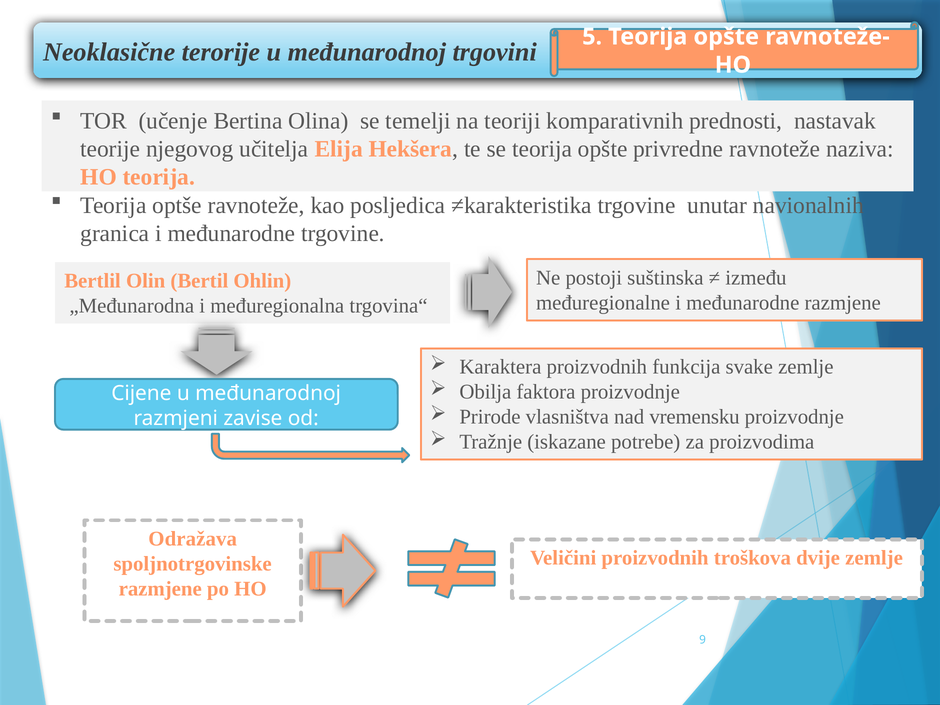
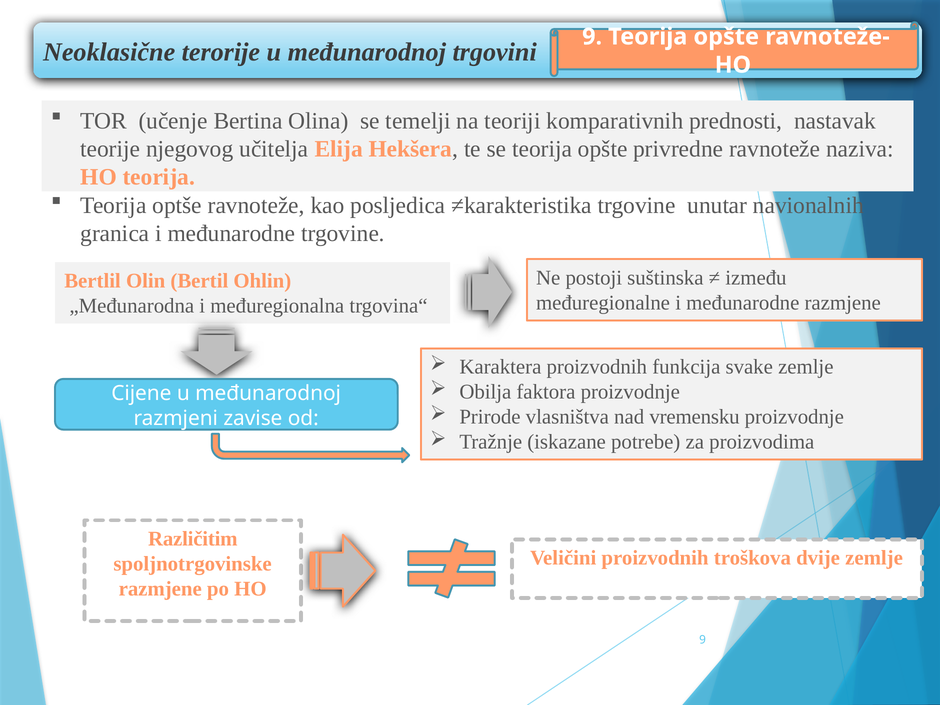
trgovini 5: 5 -> 9
Odražava: Odražava -> Različitim
